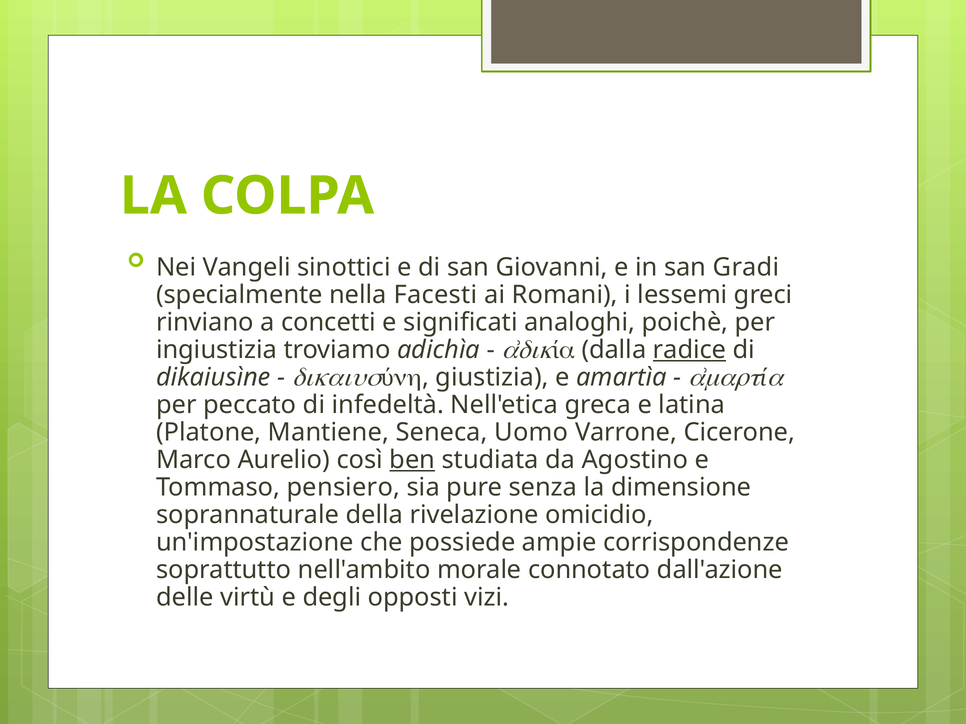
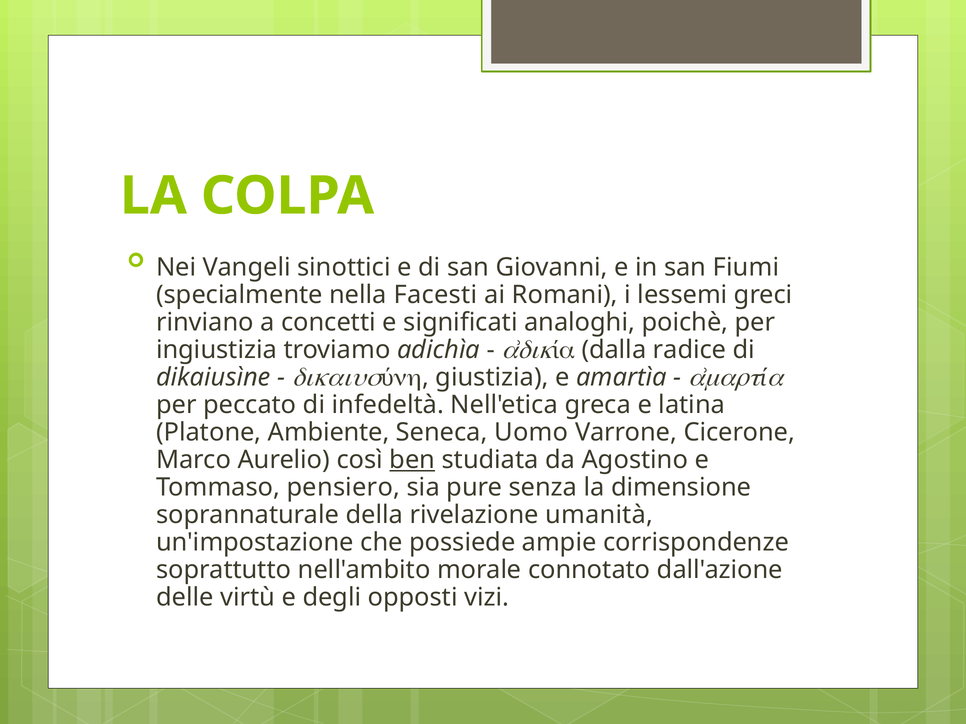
Gradi: Gradi -> Fiumi
radice underline: present -> none
Mantiene: Mantiene -> Ambiente
omicidio: omicidio -> umanità
